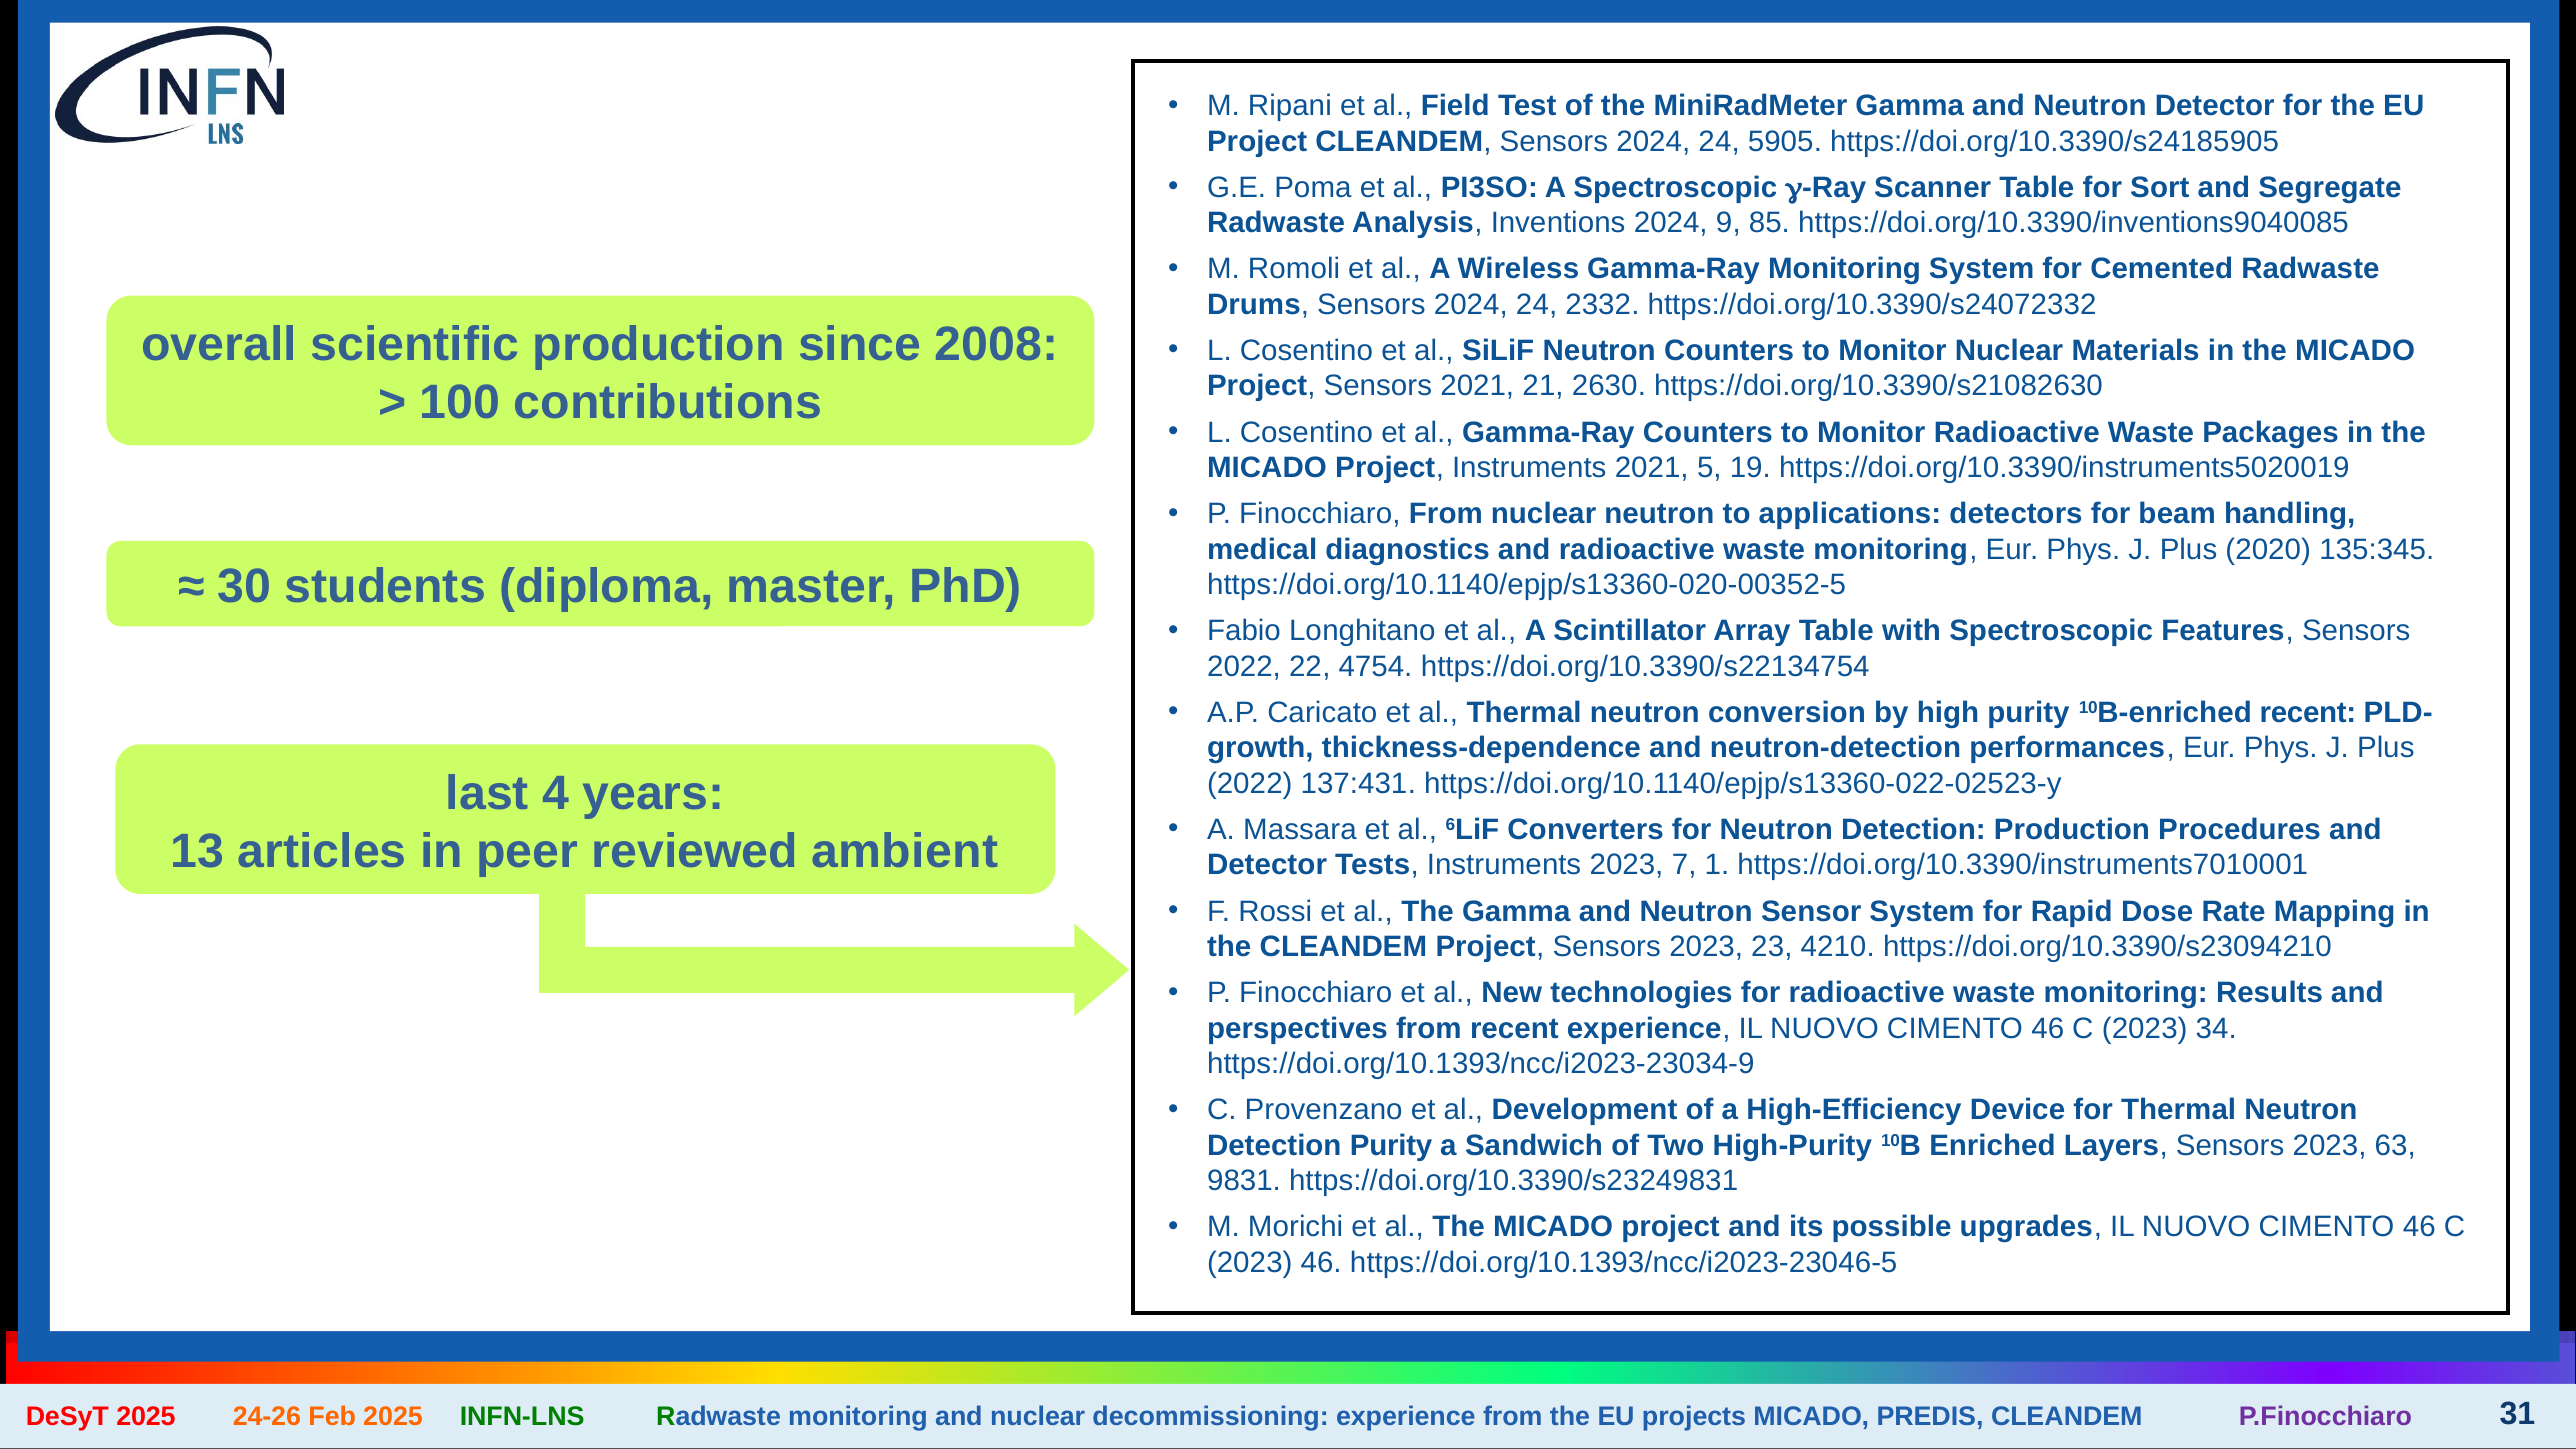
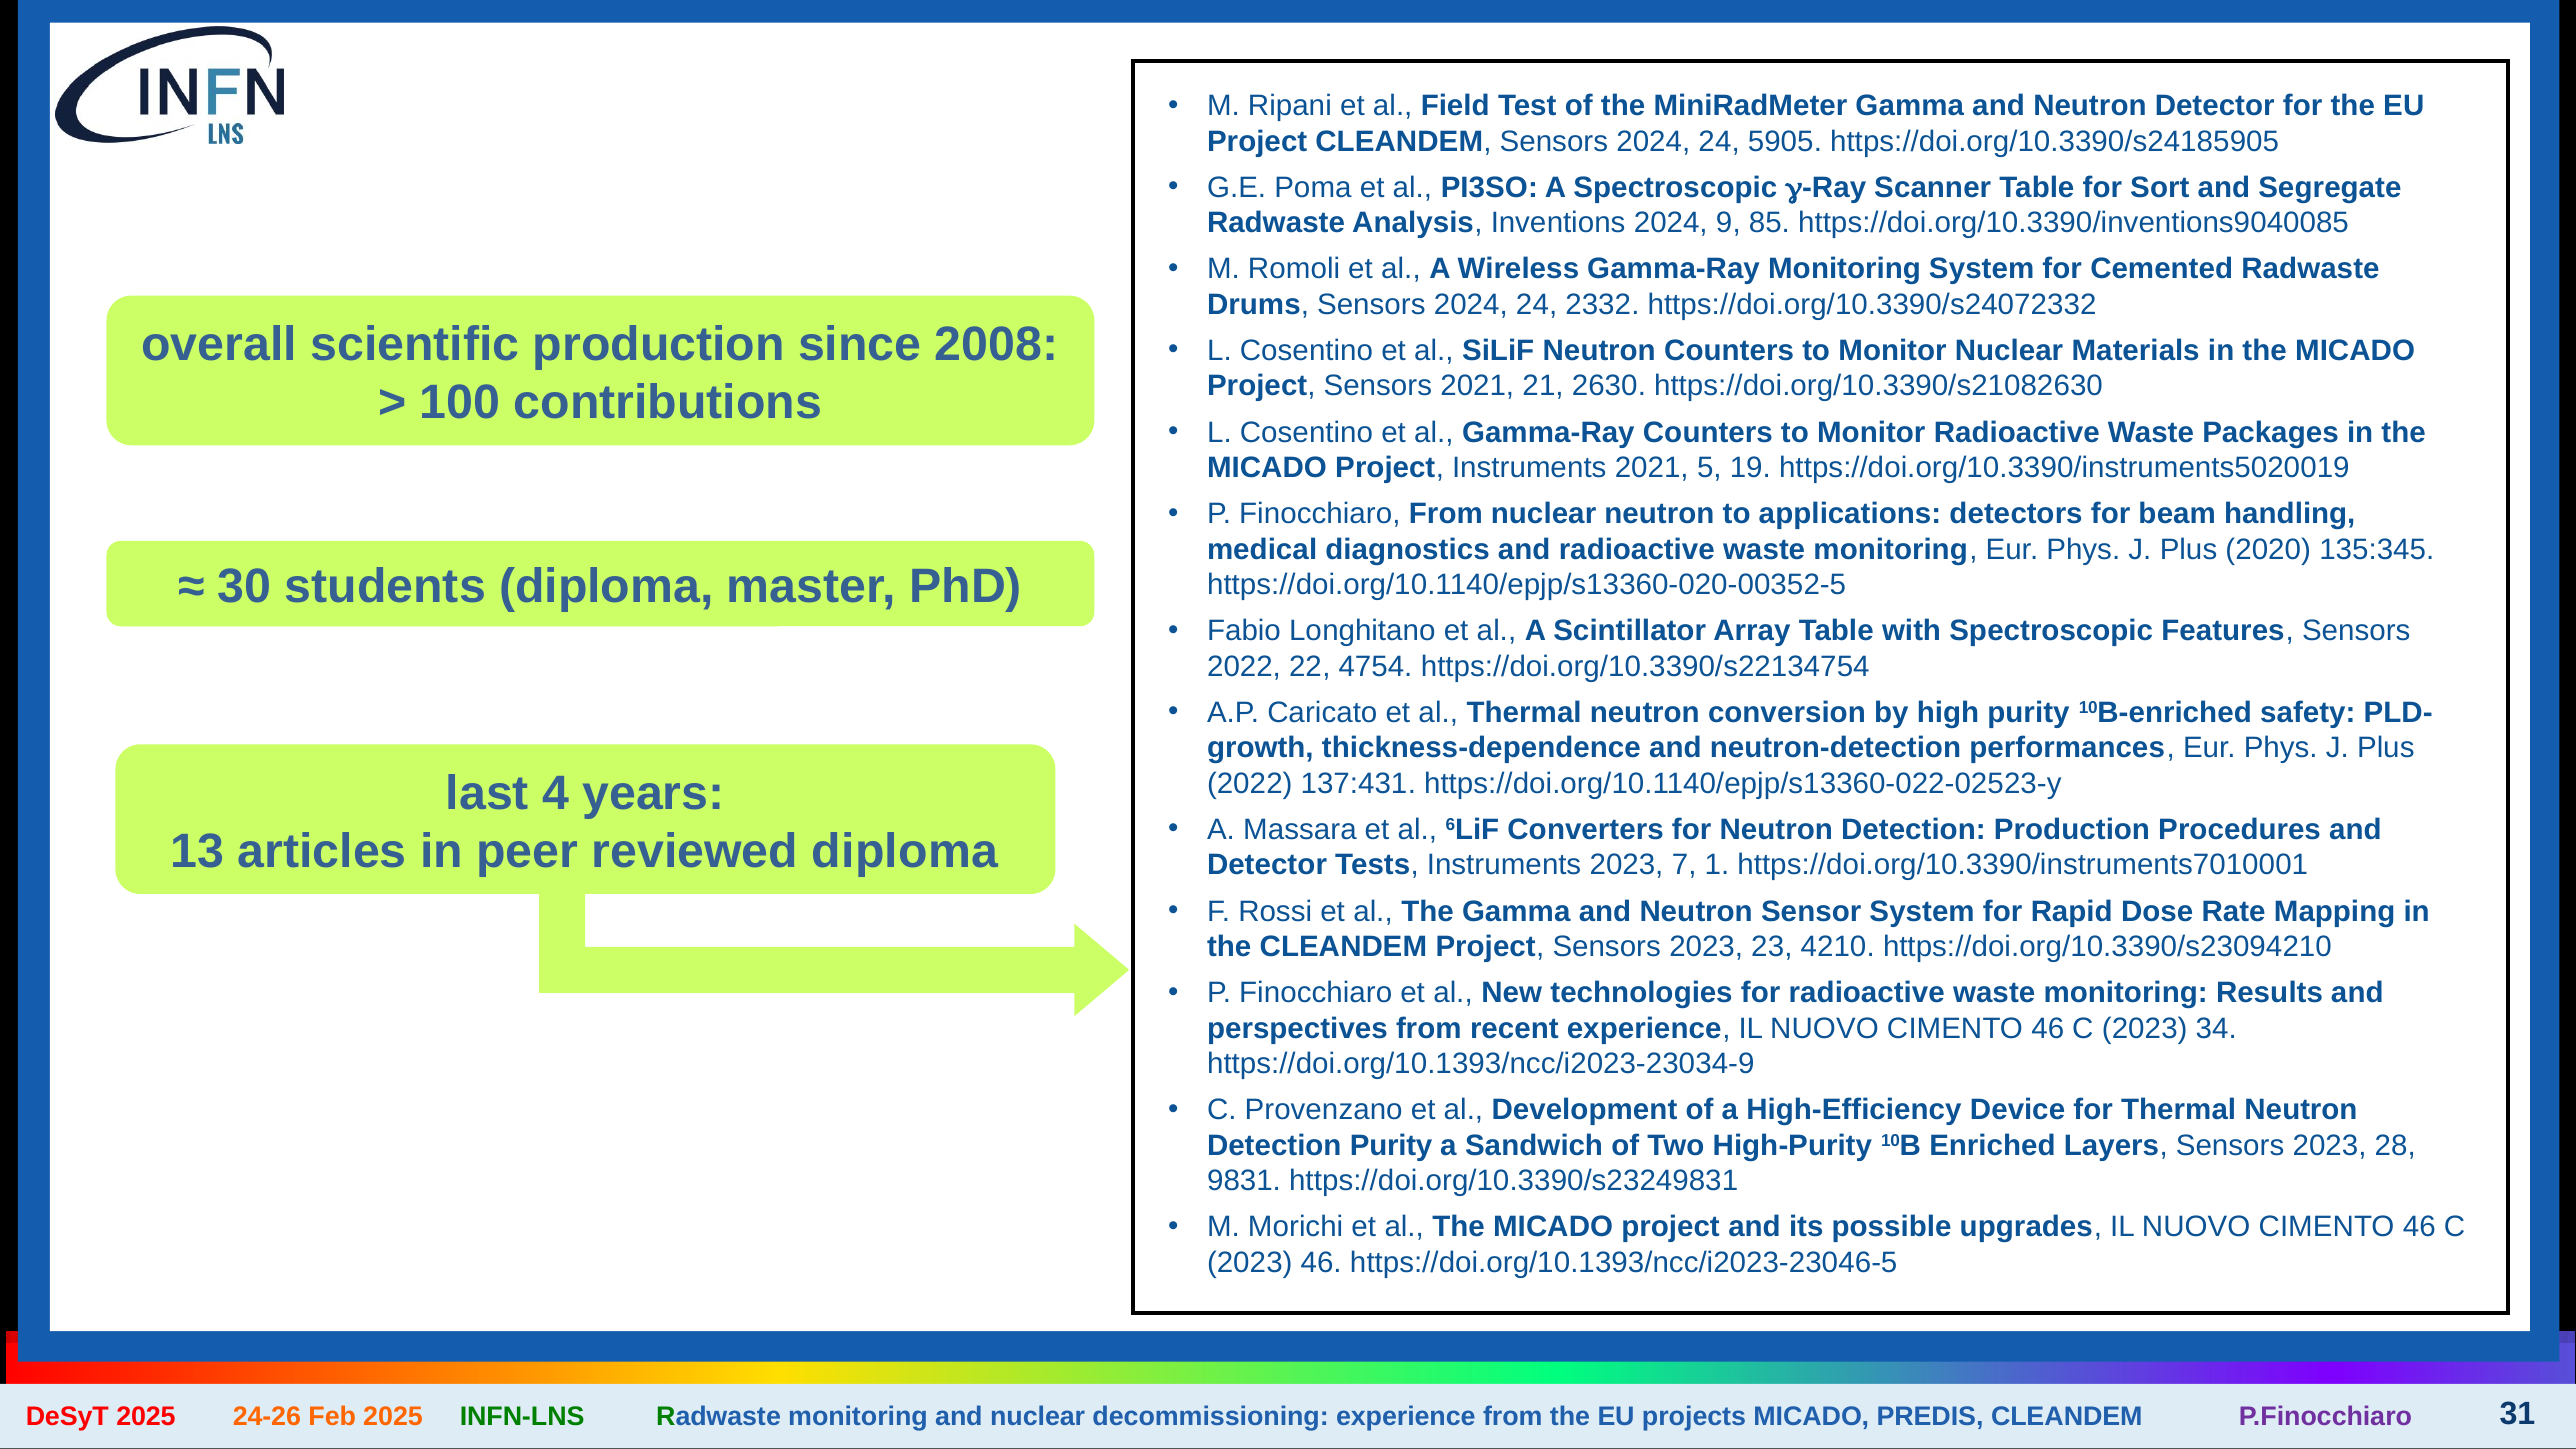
10B-enriched recent: recent -> safety
reviewed ambient: ambient -> diploma
63: 63 -> 28
